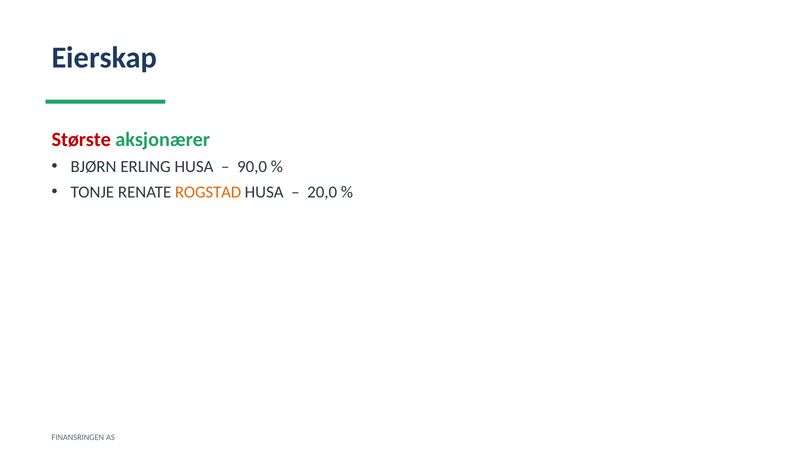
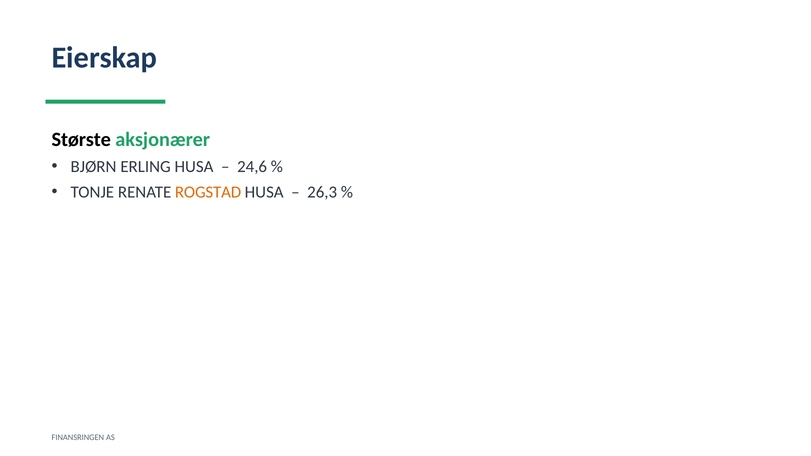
Største colour: red -> black
90,0: 90,0 -> 24,6
20,0: 20,0 -> 26,3
